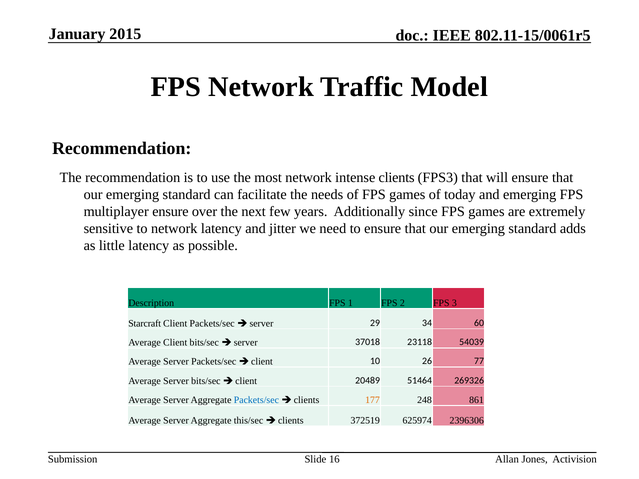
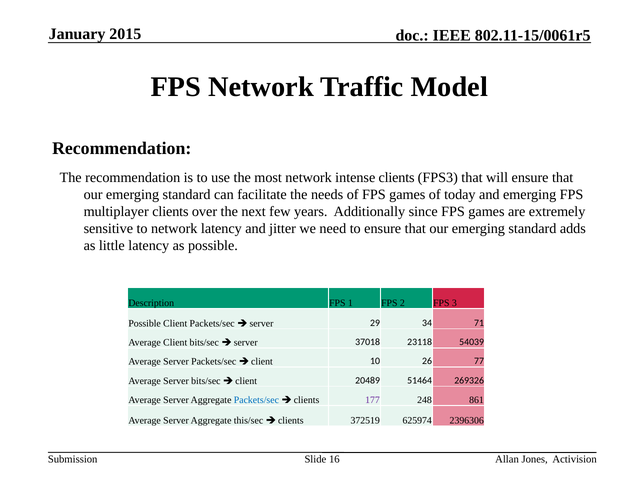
multiplayer ensure: ensure -> clients
Starcraft at (145, 323): Starcraft -> Possible
60: 60 -> 71
177 colour: orange -> purple
